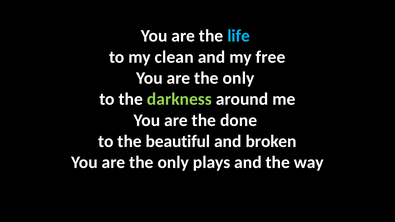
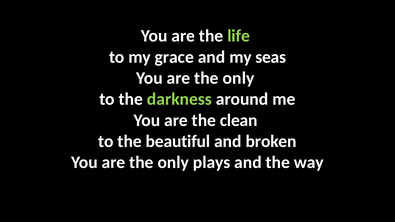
life colour: light blue -> light green
clean: clean -> grace
free: free -> seas
done: done -> clean
